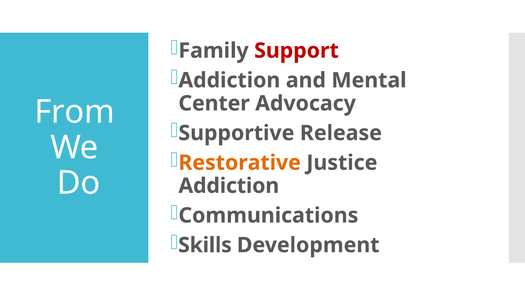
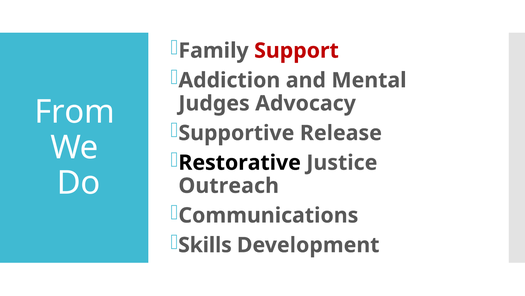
Center: Center -> Judges
Restorative colour: orange -> black
Addiction at (229, 185): Addiction -> Outreach
